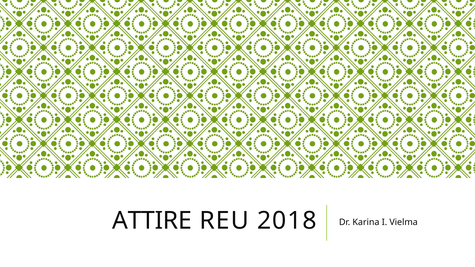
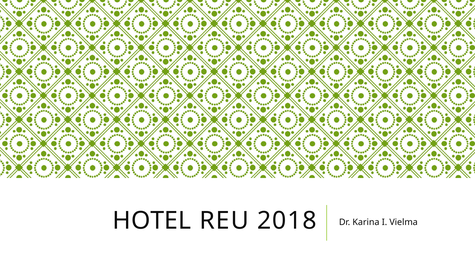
ATTIRE: ATTIRE -> HOTEL
